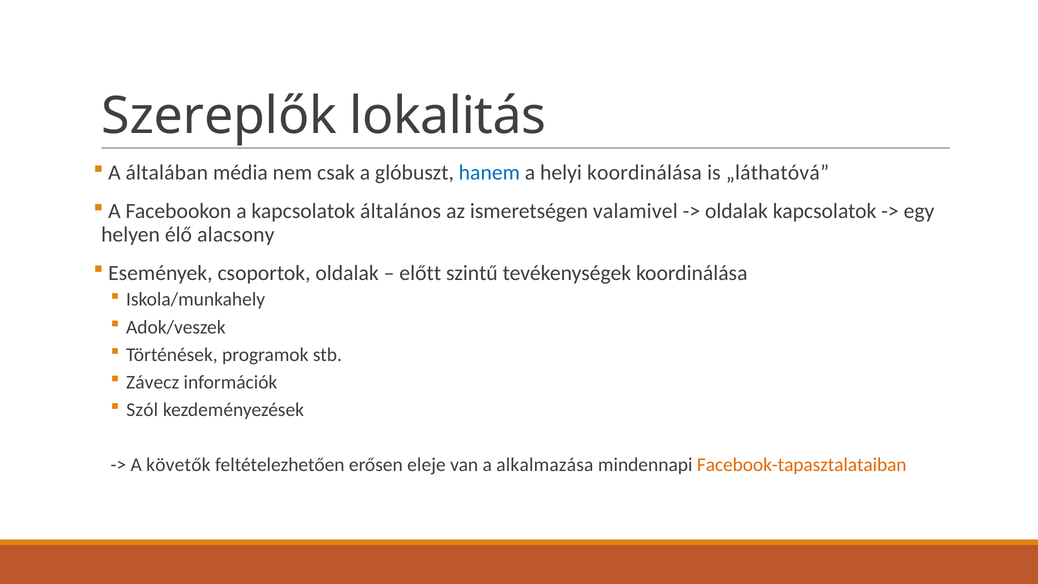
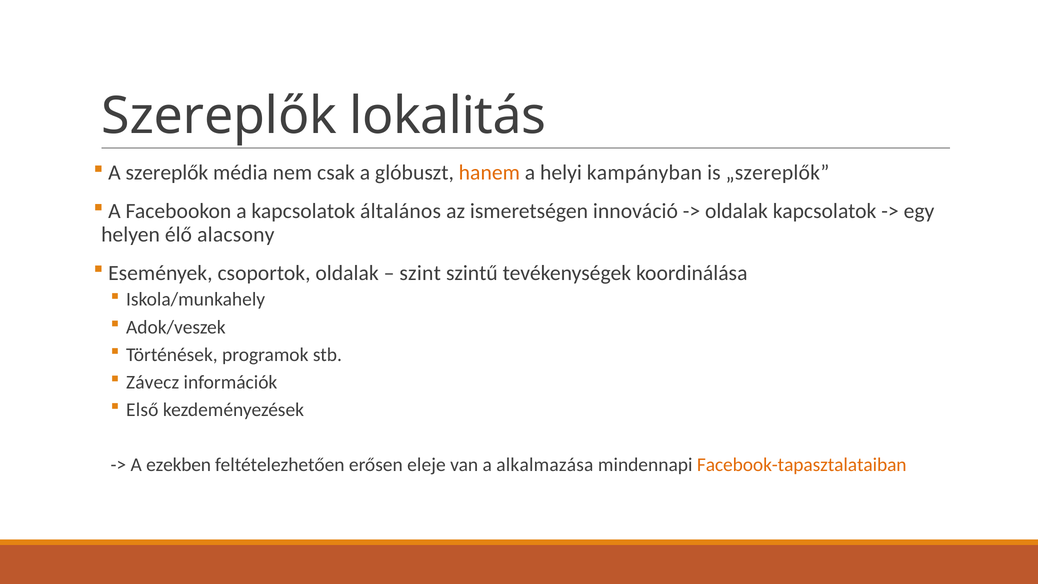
A általában: általában -> szereplők
hanem colour: blue -> orange
helyi koordinálása: koordinálása -> kampányban
„láthatóvá: „láthatóvá -> „szereplők
valamivel: valamivel -> innováció
előtt: előtt -> szint
Szól: Szól -> Első
követők: követők -> ezekben
